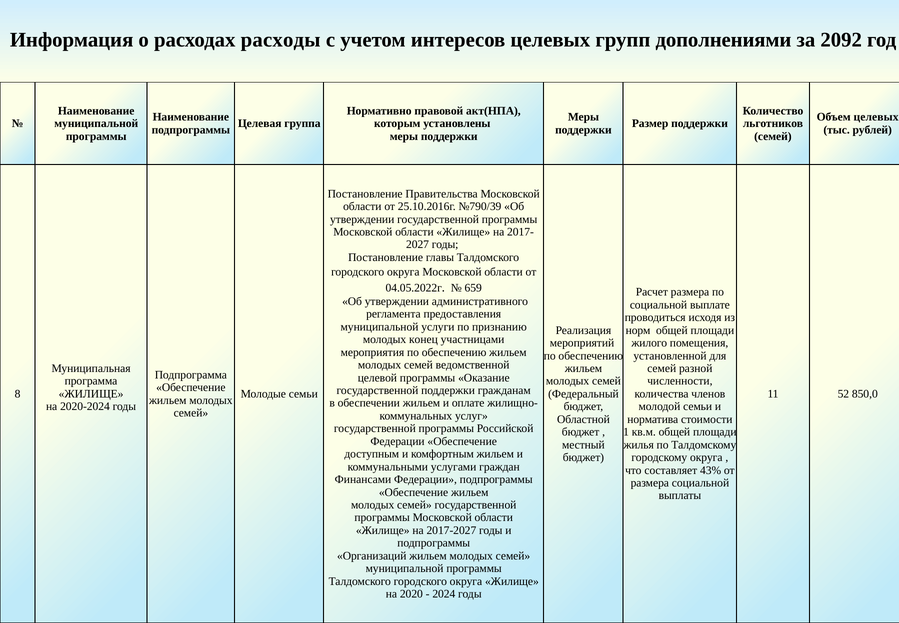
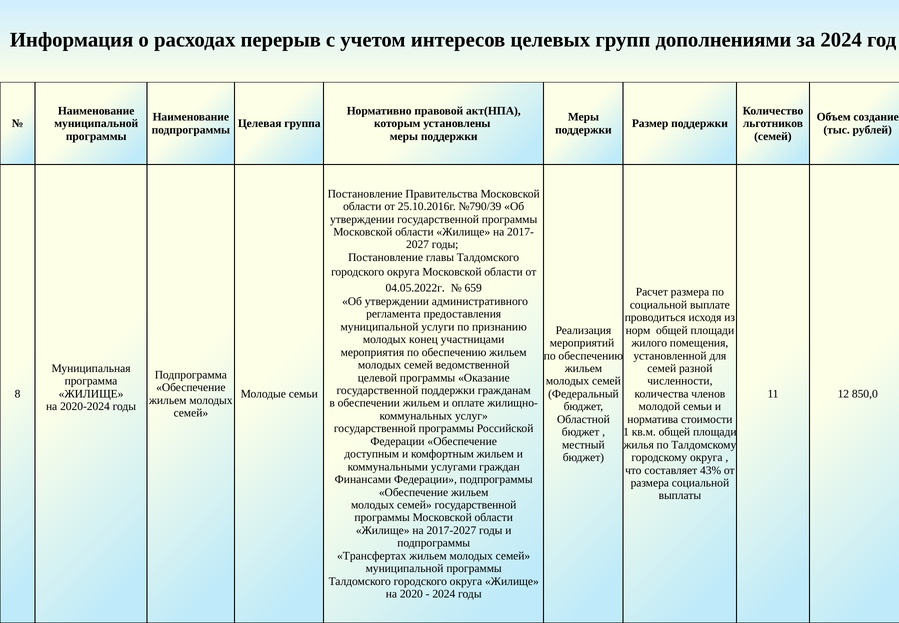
расходы: расходы -> перерыв
за 2092: 2092 -> 2024
Объем целевых: целевых -> cоздание
52: 52 -> 12
Организаций: Организаций -> Трансфертах
